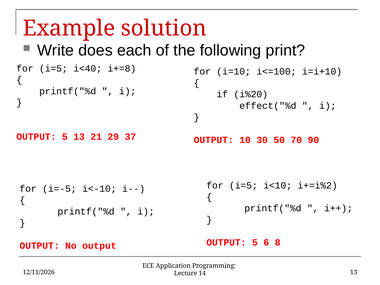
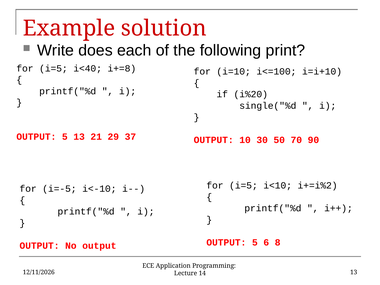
effect("%d: effect("%d -> single("%d
